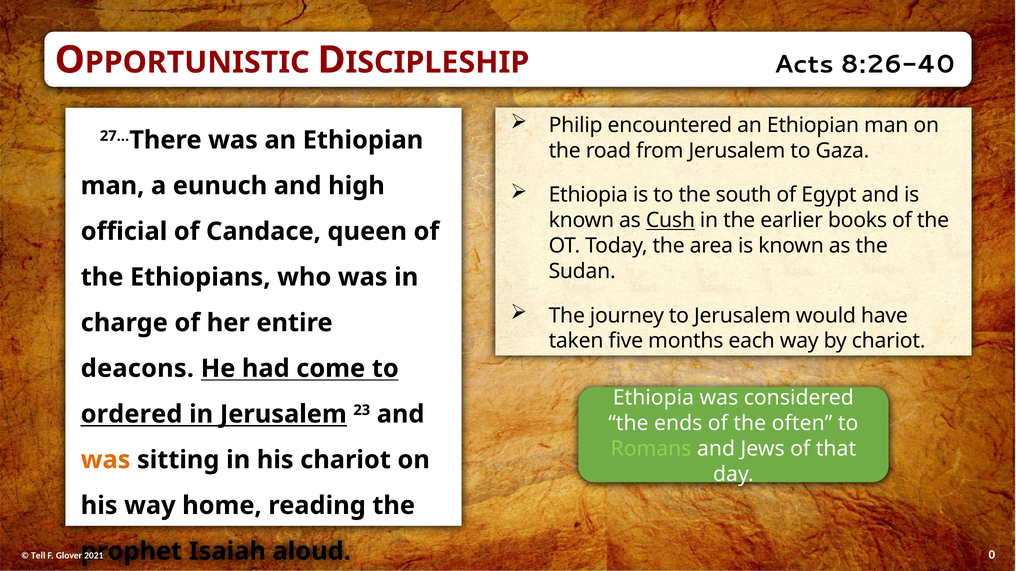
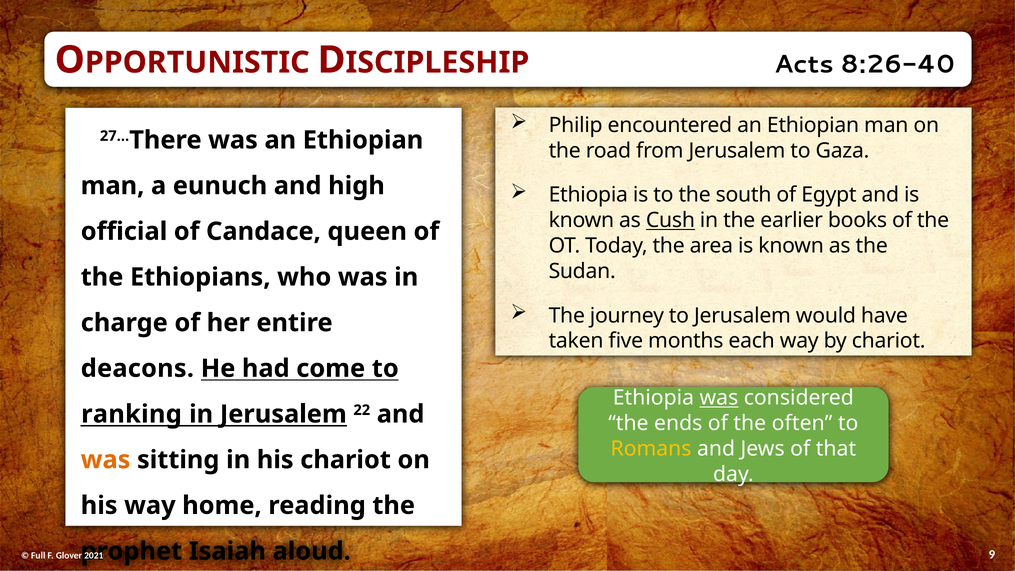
was at (719, 398) underline: none -> present
ordered: ordered -> ranking
23: 23 -> 22
Romans colour: light green -> yellow
Tell: Tell -> Full
0: 0 -> 9
